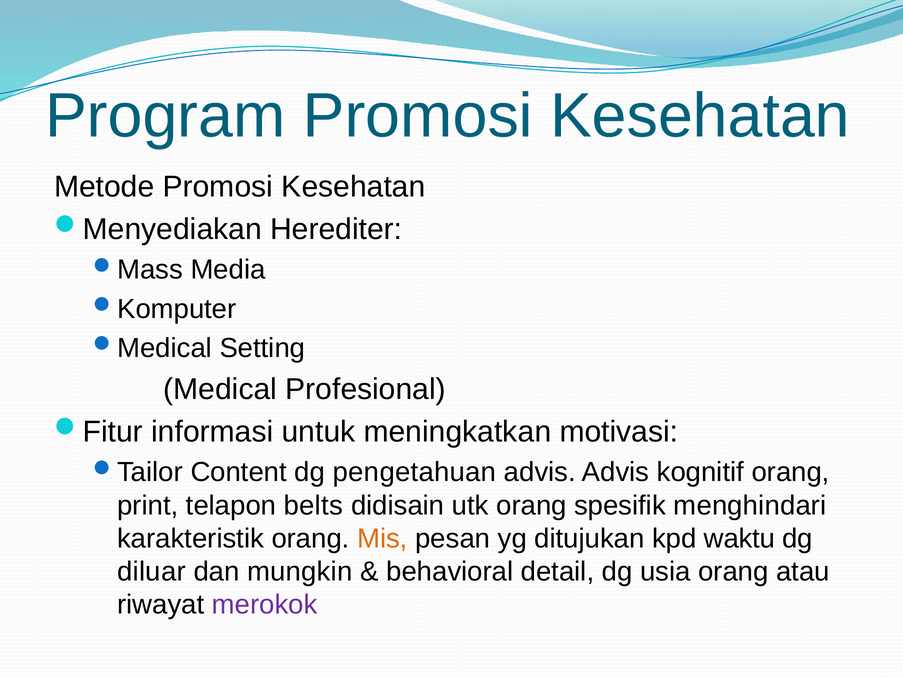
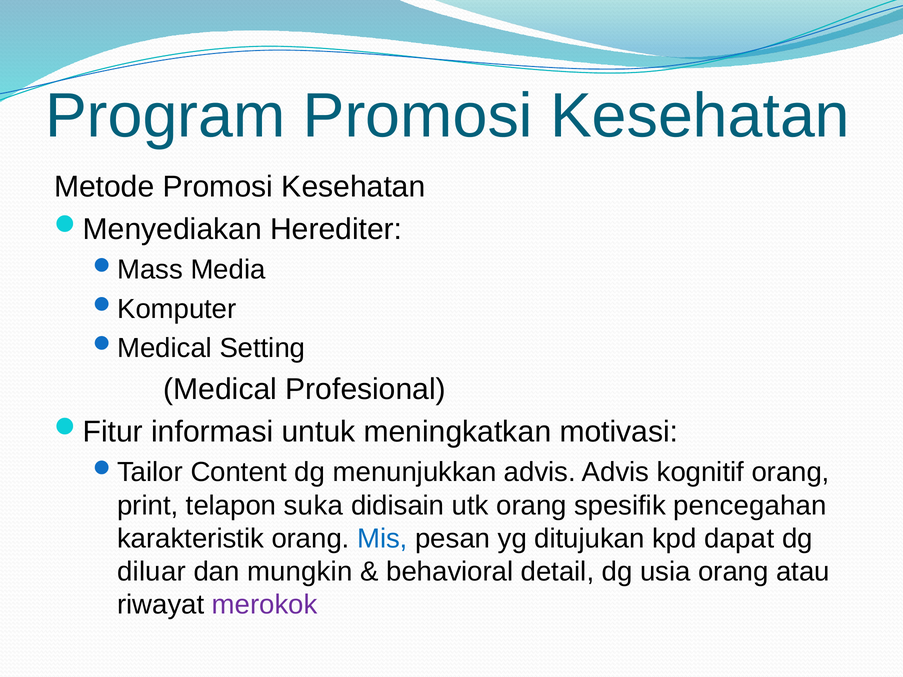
pengetahuan: pengetahuan -> menunjukkan
belts: belts -> suka
menghindari: menghindari -> pencegahan
Mis colour: orange -> blue
waktu: waktu -> dapat
